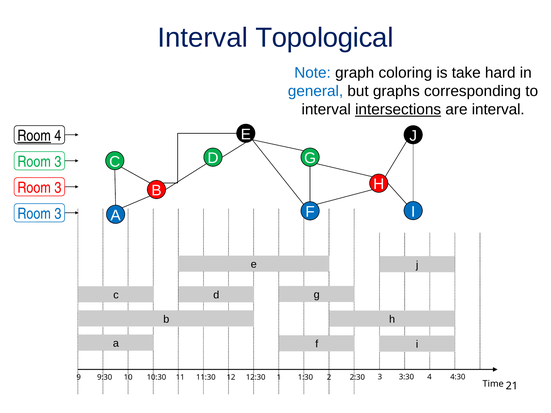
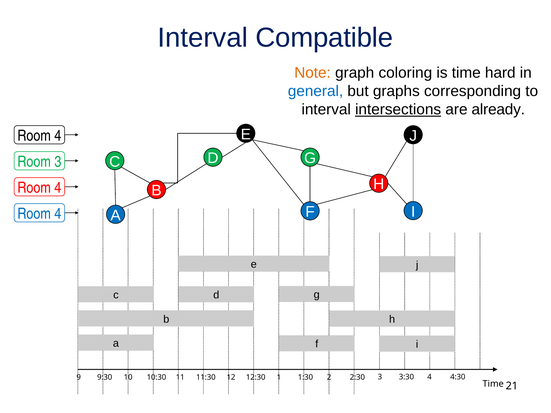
Topological: Topological -> Compatible
Note colour: blue -> orange
is take: take -> time
are interval: interval -> already
Room at (34, 136) underline: present -> none
3 at (58, 188): 3 -> 4
3 at (58, 214): 3 -> 4
